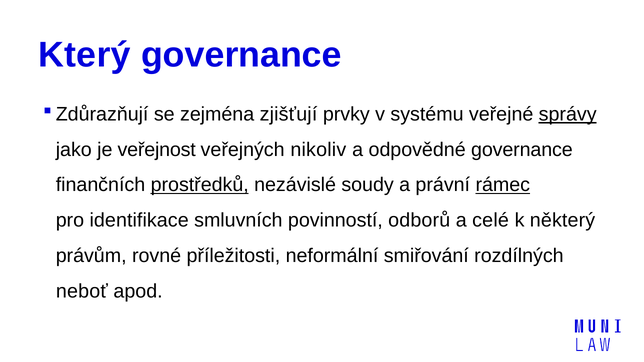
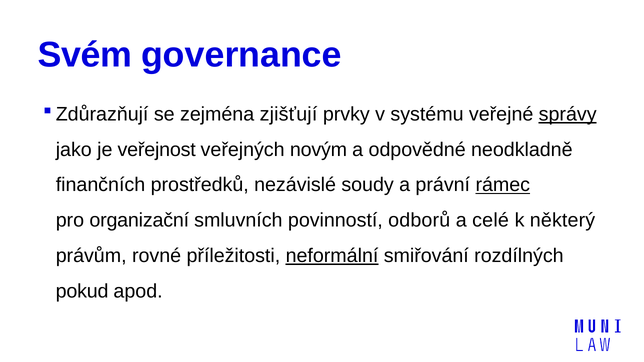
Který: Který -> Svém
nikoliv: nikoliv -> novým
odpovědné governance: governance -> neodkladně
prostředků underline: present -> none
identifikace: identifikace -> organizační
neformální underline: none -> present
neboť: neboť -> pokud
